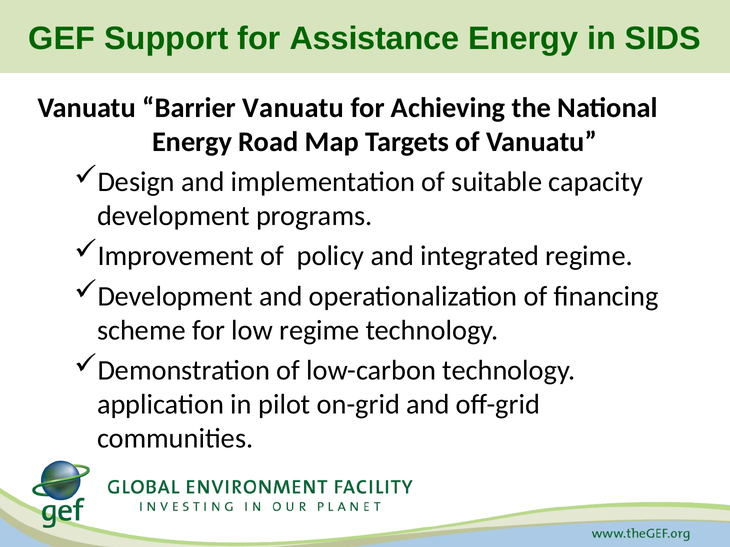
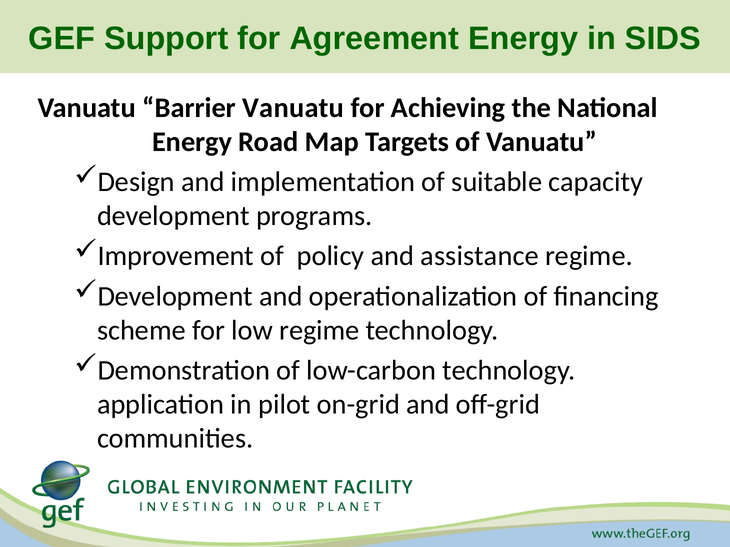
Assistance: Assistance -> Agreement
integrated: integrated -> assistance
